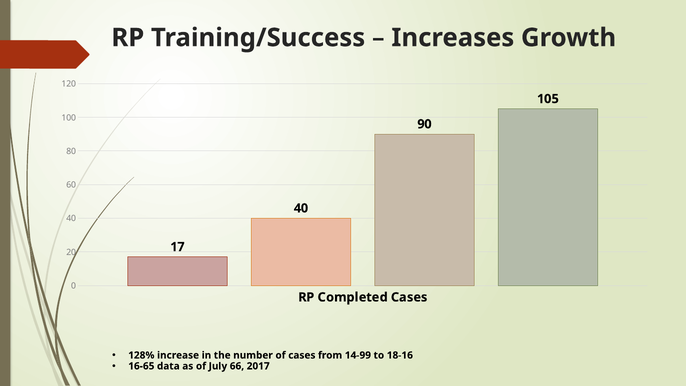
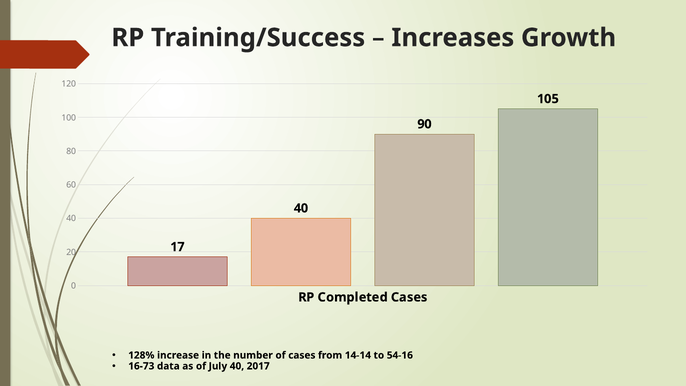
14-99: 14-99 -> 14-14
18-16: 18-16 -> 54-16
16-65: 16-65 -> 16-73
July 66: 66 -> 40
